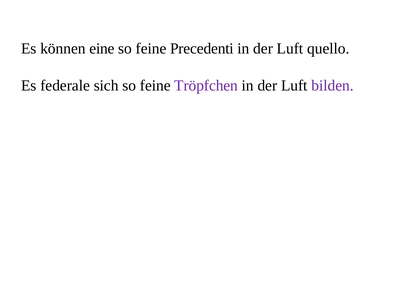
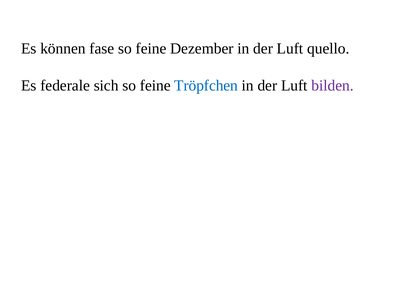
eine: eine -> fase
Precedenti: Precedenti -> Dezember
Tröpfchen colour: purple -> blue
